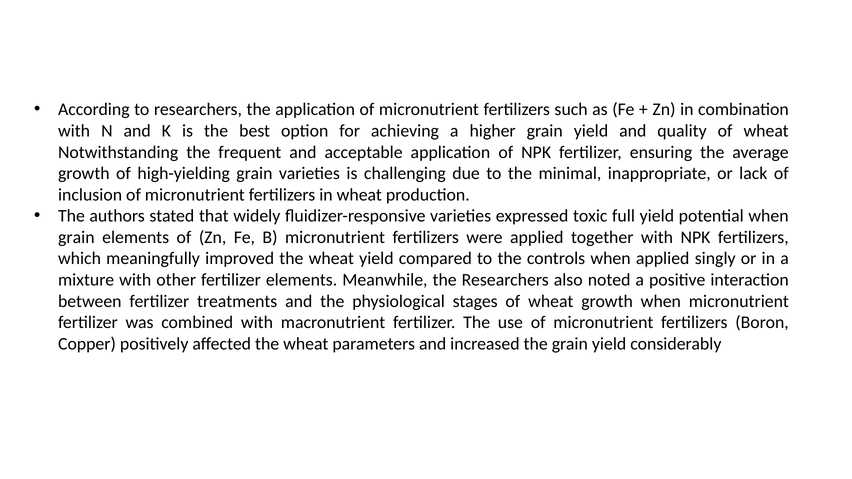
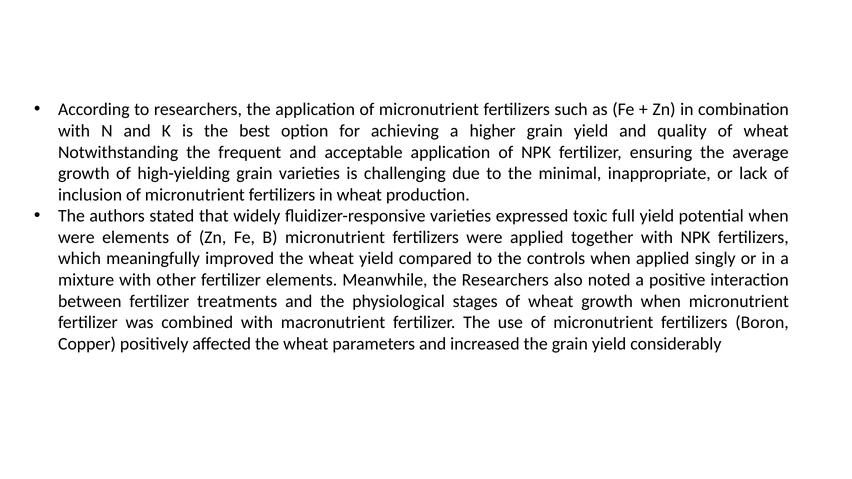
grain at (76, 237): grain -> were
